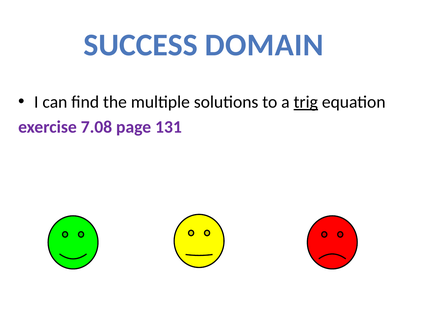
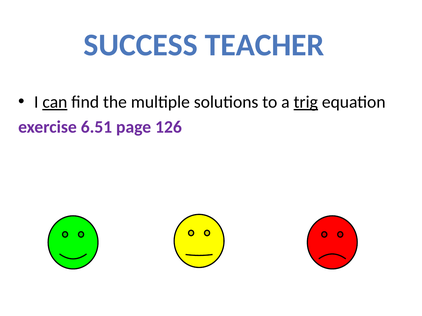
DOMAIN: DOMAIN -> TEACHER
can underline: none -> present
7.08: 7.08 -> 6.51
131: 131 -> 126
